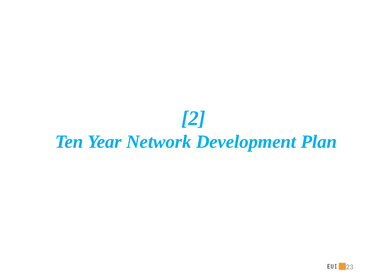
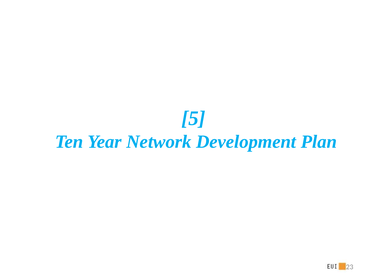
2: 2 -> 5
